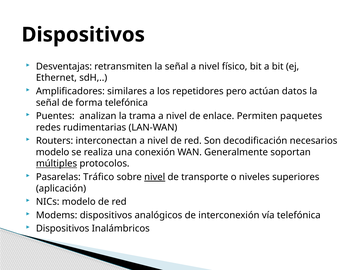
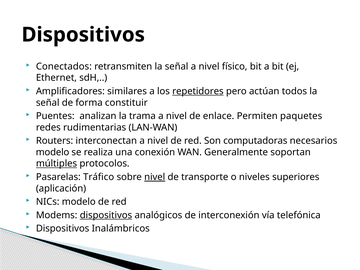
Desventajas: Desventajas -> Conectados
repetidores underline: none -> present
datos: datos -> todos
forma telefónica: telefónica -> constituir
decodificación: decodificación -> computadoras
dispositivos at (106, 215) underline: none -> present
